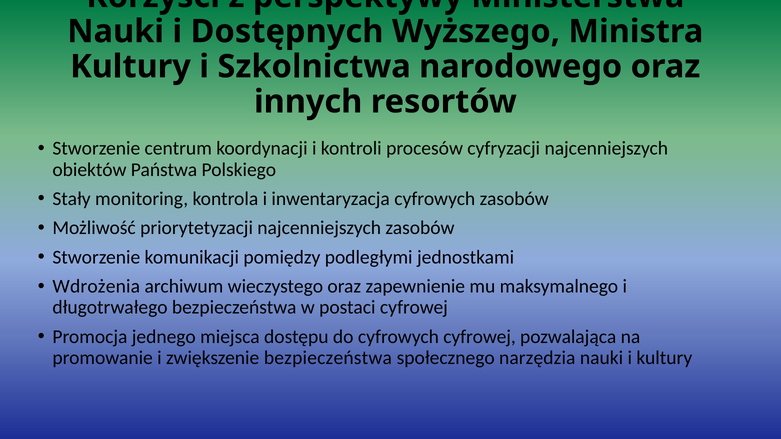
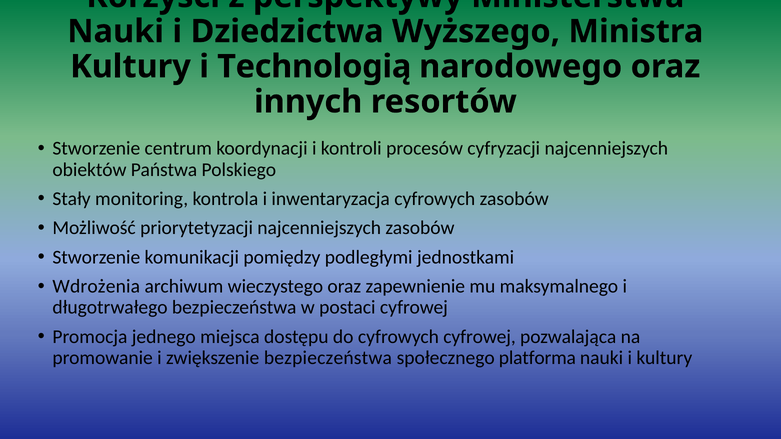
Dostępnych: Dostępnych -> Dziedzictwa
Szkolnictwa: Szkolnictwa -> Technologią
narzędzia: narzędzia -> platforma
